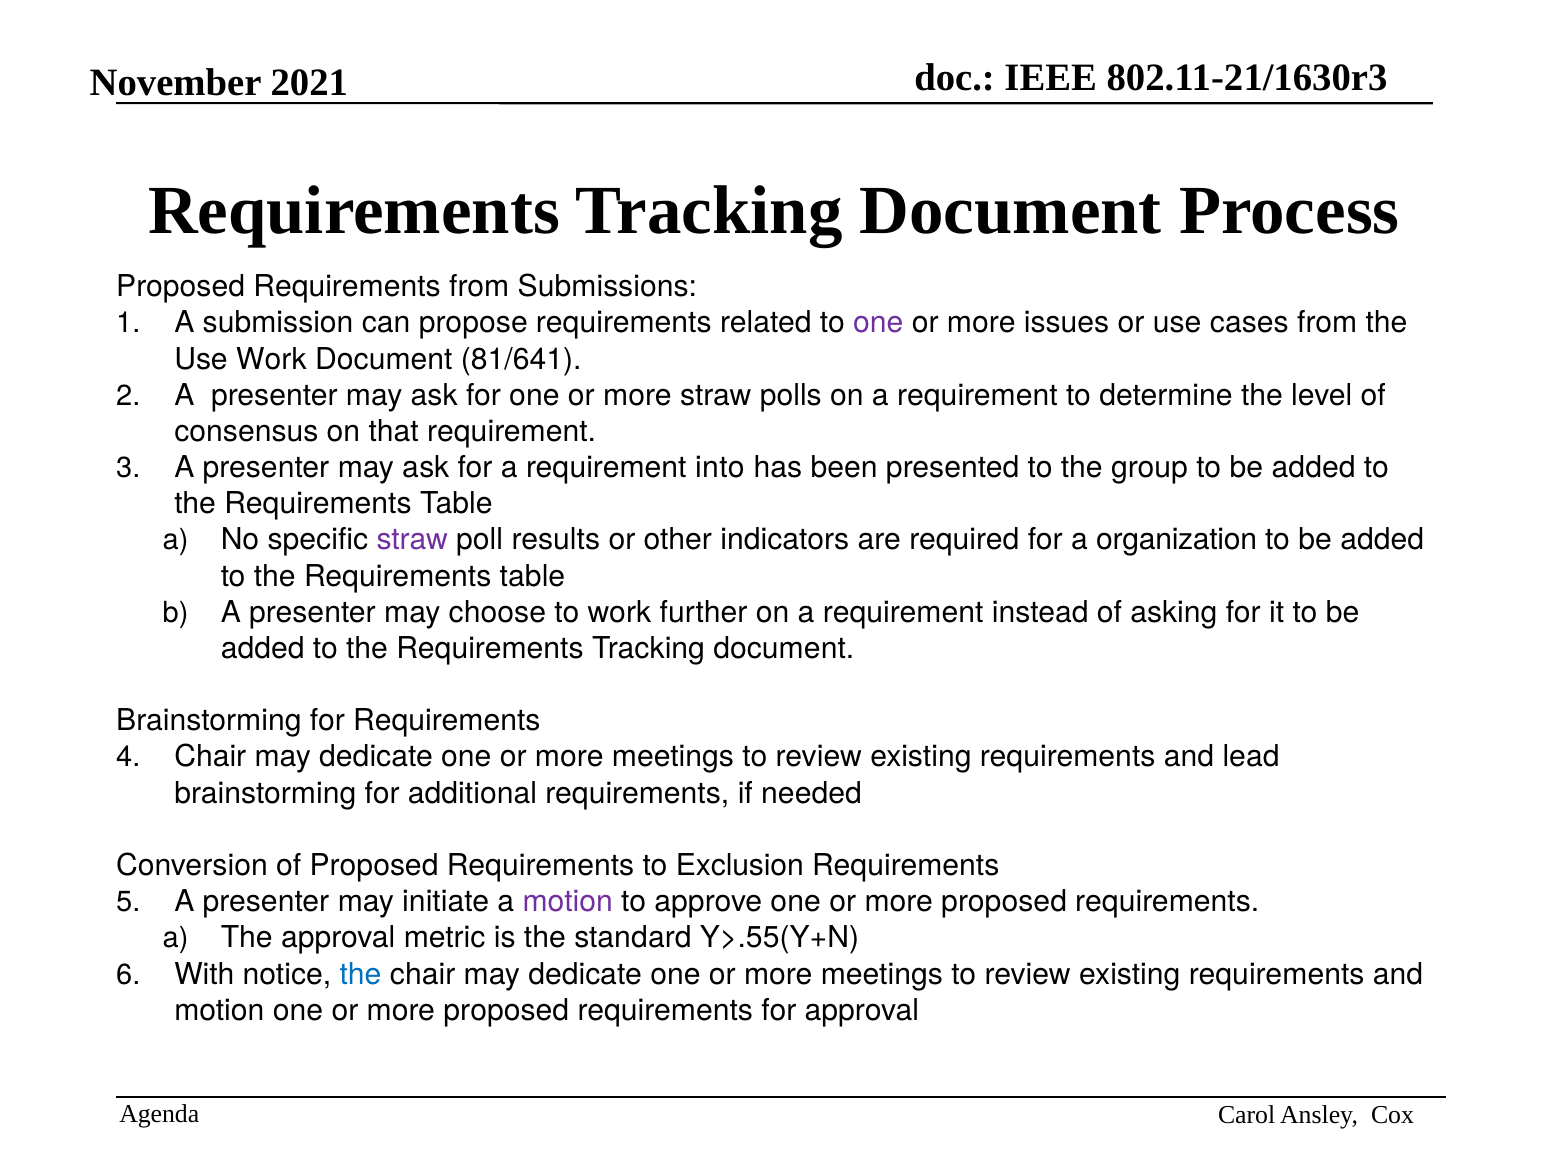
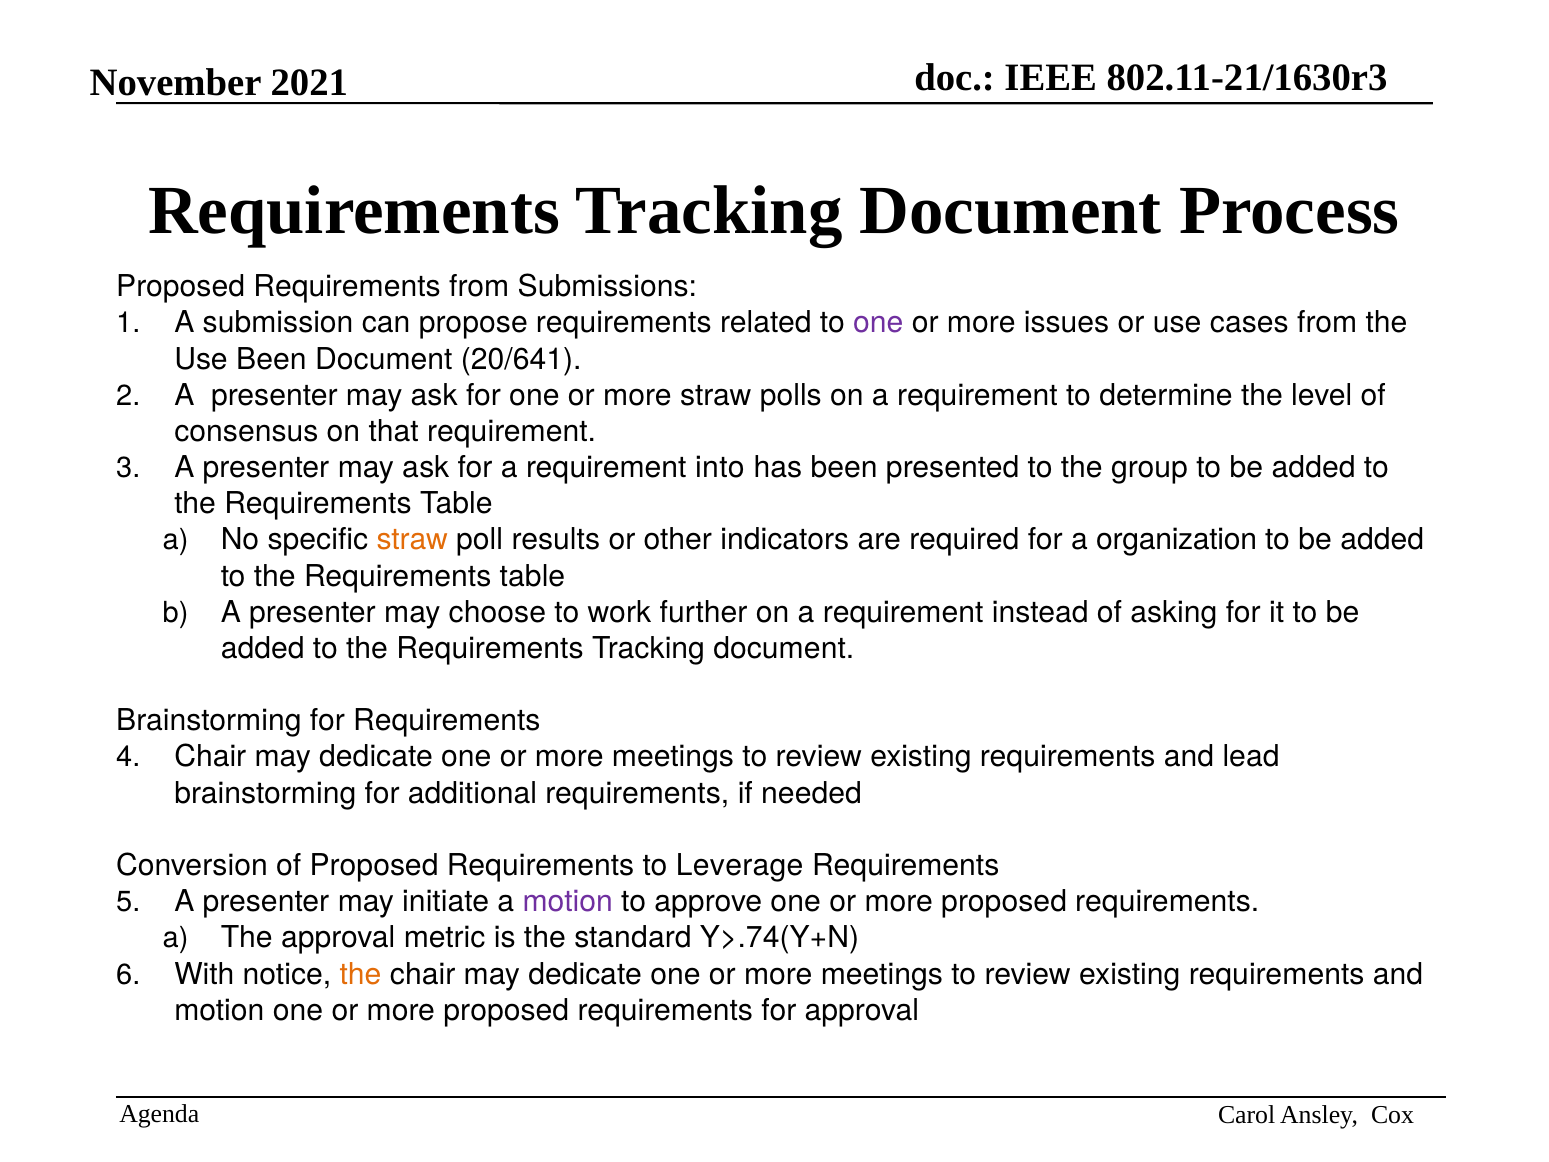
Use Work: Work -> Been
81/641: 81/641 -> 20/641
straw at (412, 540) colour: purple -> orange
Exclusion: Exclusion -> Leverage
Y>.55(Y+N: Y>.55(Y+N -> Y>.74(Y+N
the at (361, 974) colour: blue -> orange
